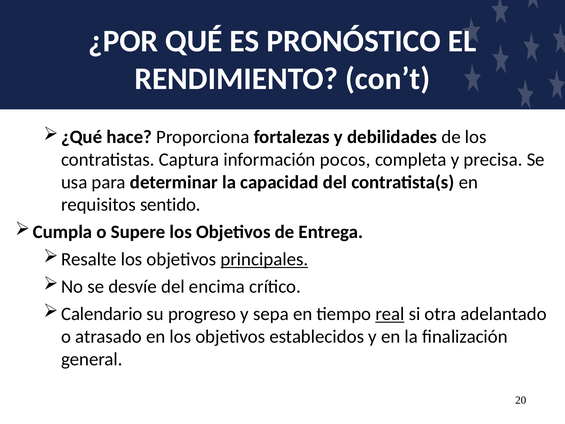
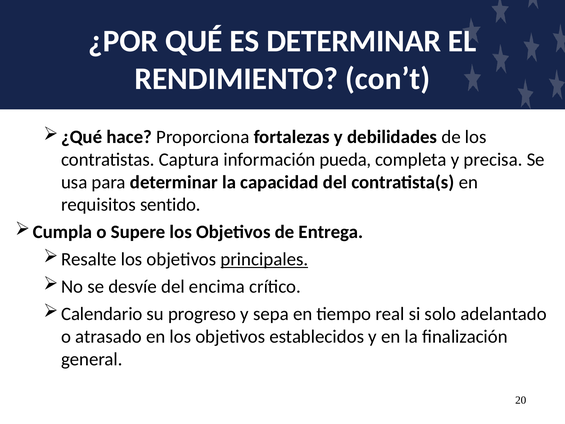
ES PRONÓSTICO: PRONÓSTICO -> DETERMINAR
pocos: pocos -> pueda
real underline: present -> none
otra: otra -> solo
